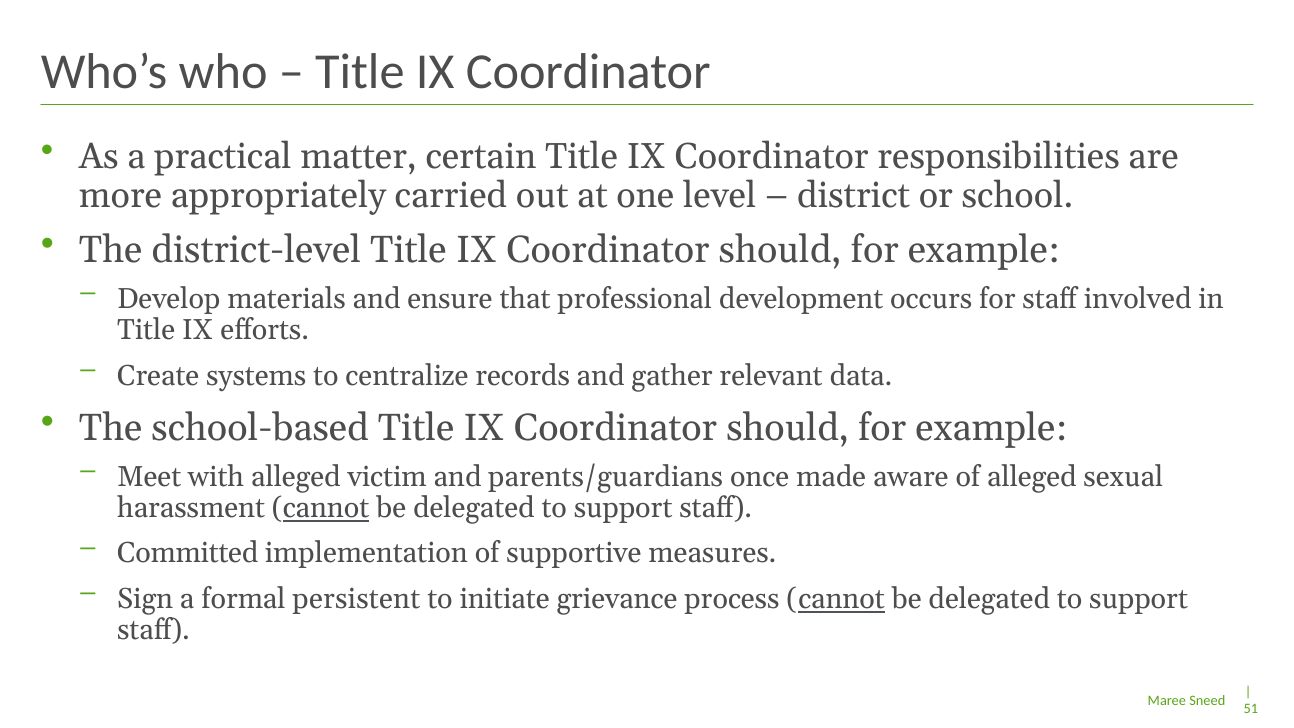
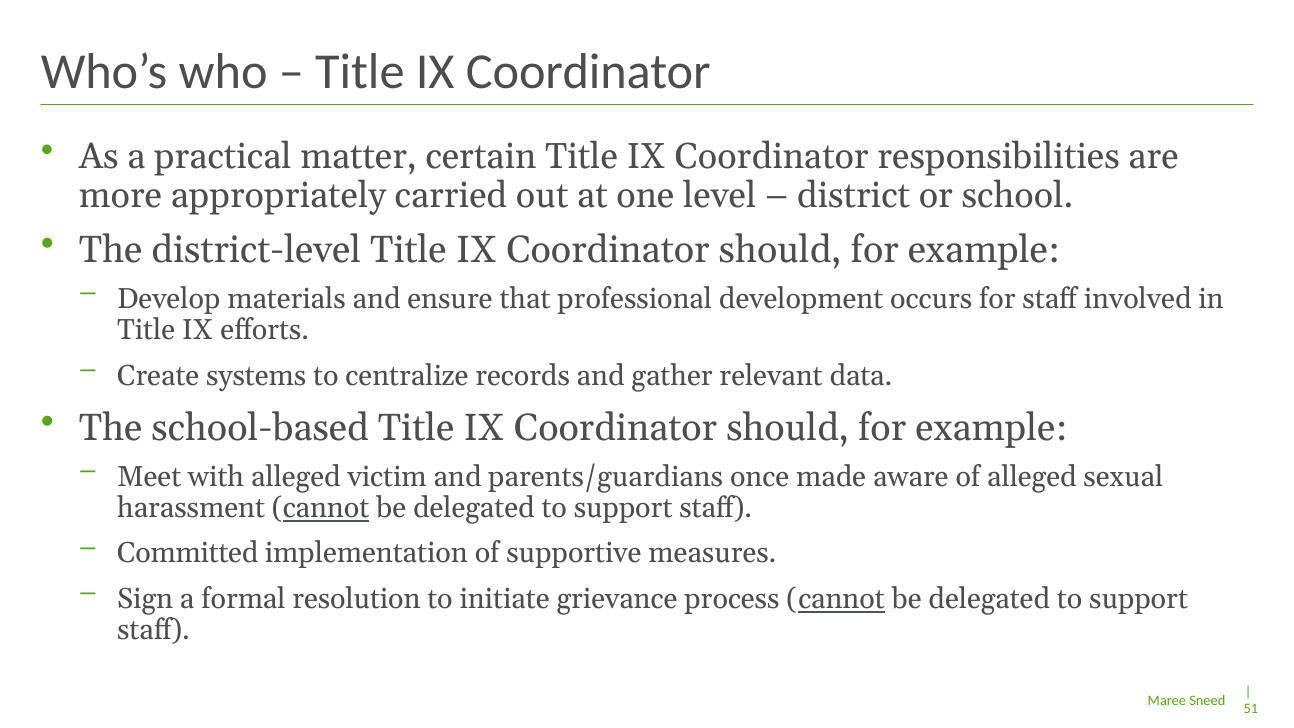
persistent: persistent -> resolution
